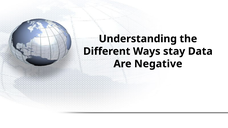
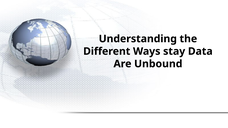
Negative: Negative -> Unbound
